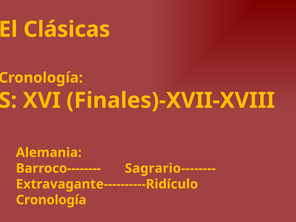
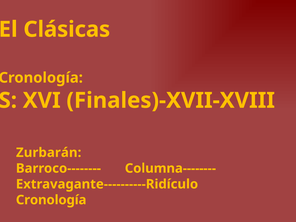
Alemania: Alemania -> Zurbarán
Sagrario--------: Sagrario-------- -> Columna--------
